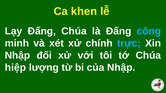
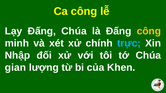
Ca khen: khen -> công
công at (149, 31) colour: light blue -> yellow
hiệp: hiệp -> gian
của Nhập: Nhập -> Khen
